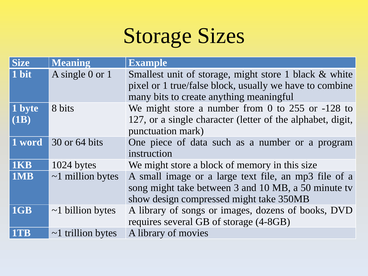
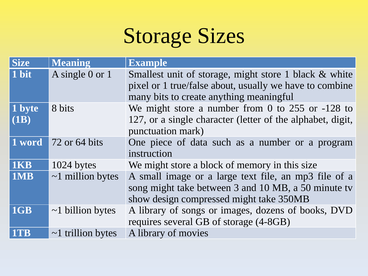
true/false block: block -> about
30: 30 -> 72
